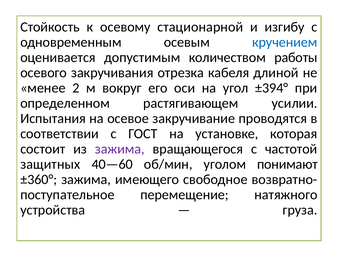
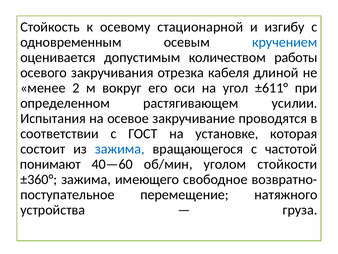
±394°: ±394° -> ±611°
зажима at (120, 149) colour: purple -> blue
защитных: защитных -> понимают
понимают: понимают -> стойкости
